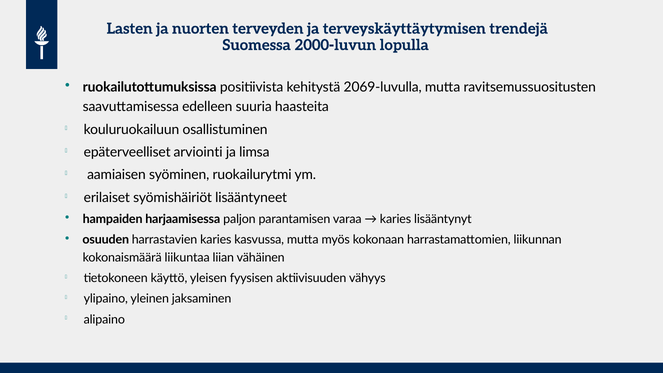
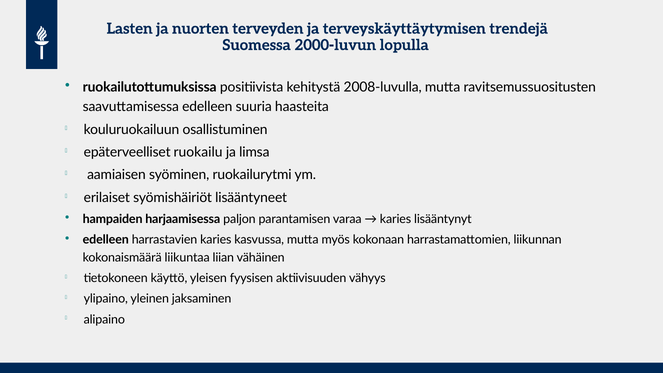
2069-luvulla: 2069-luvulla -> 2008-luvulla
arviointi: arviointi -> ruokailu
osuuden at (106, 240): osuuden -> edelleen
